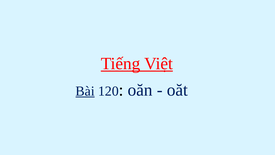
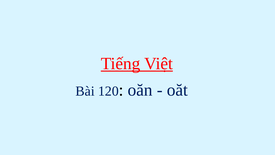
Bài underline: present -> none
